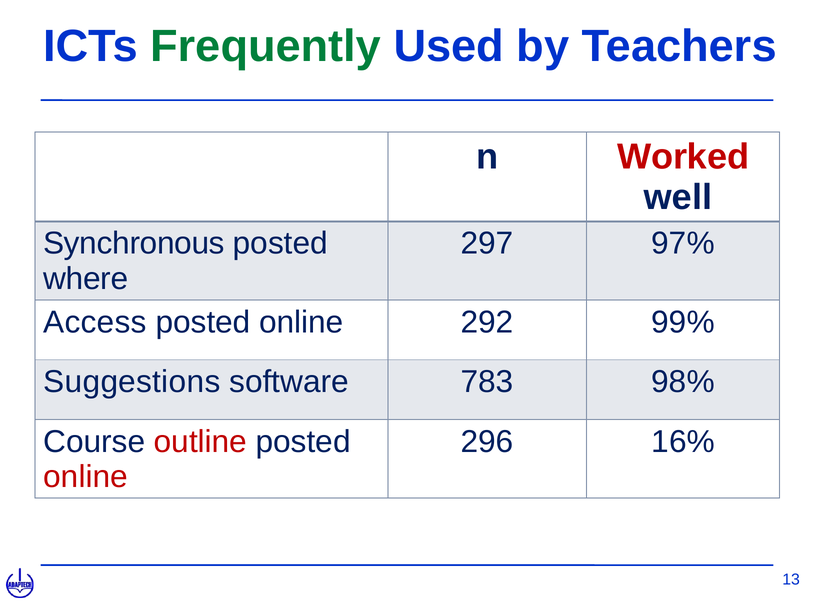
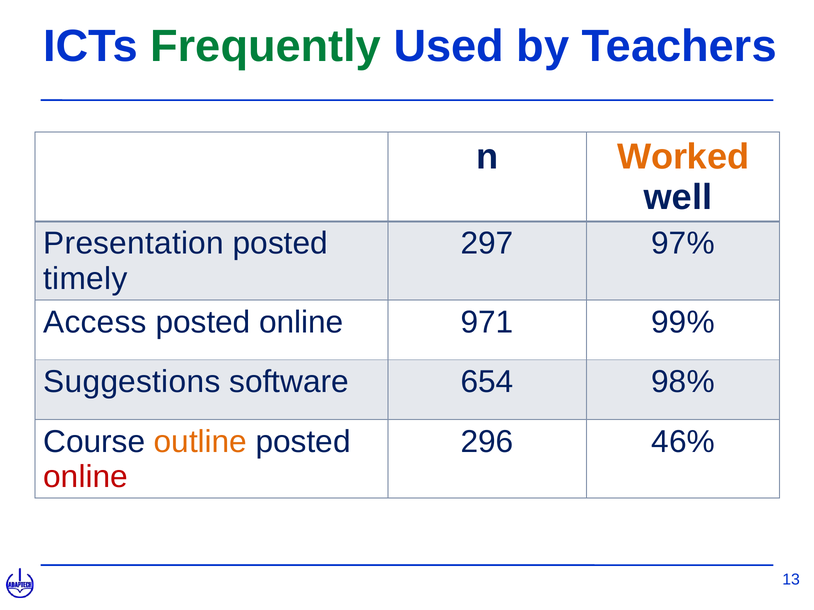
Worked colour: red -> orange
Synchronous: Synchronous -> Presentation
where: where -> timely
292: 292 -> 971
783: 783 -> 654
outline colour: red -> orange
16%: 16% -> 46%
